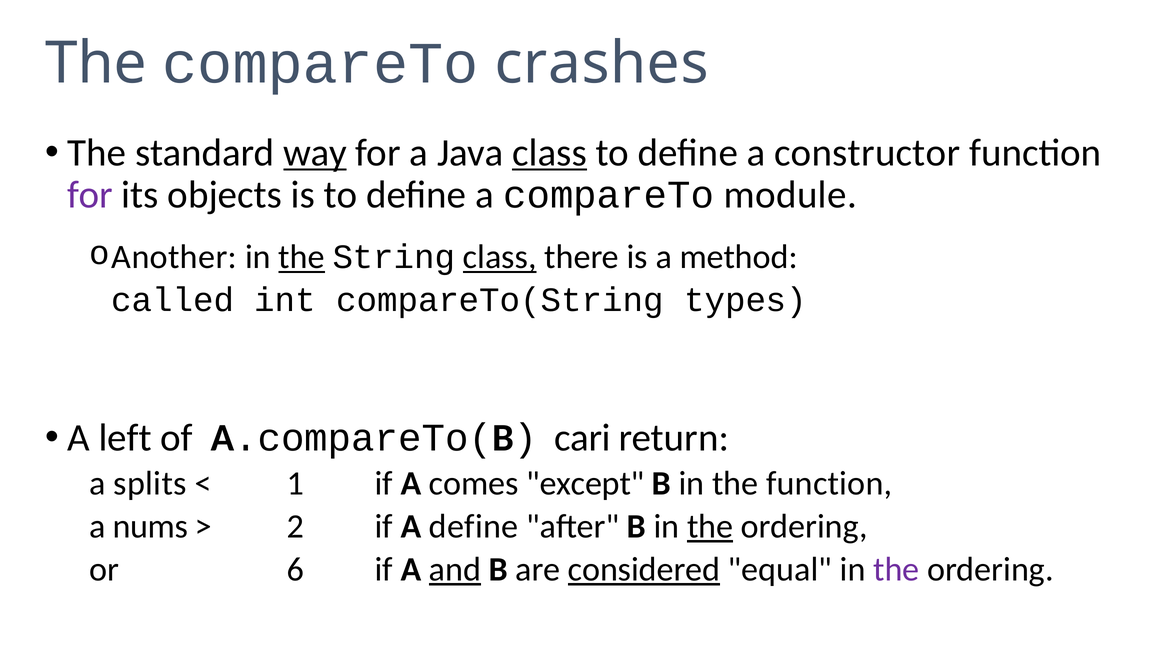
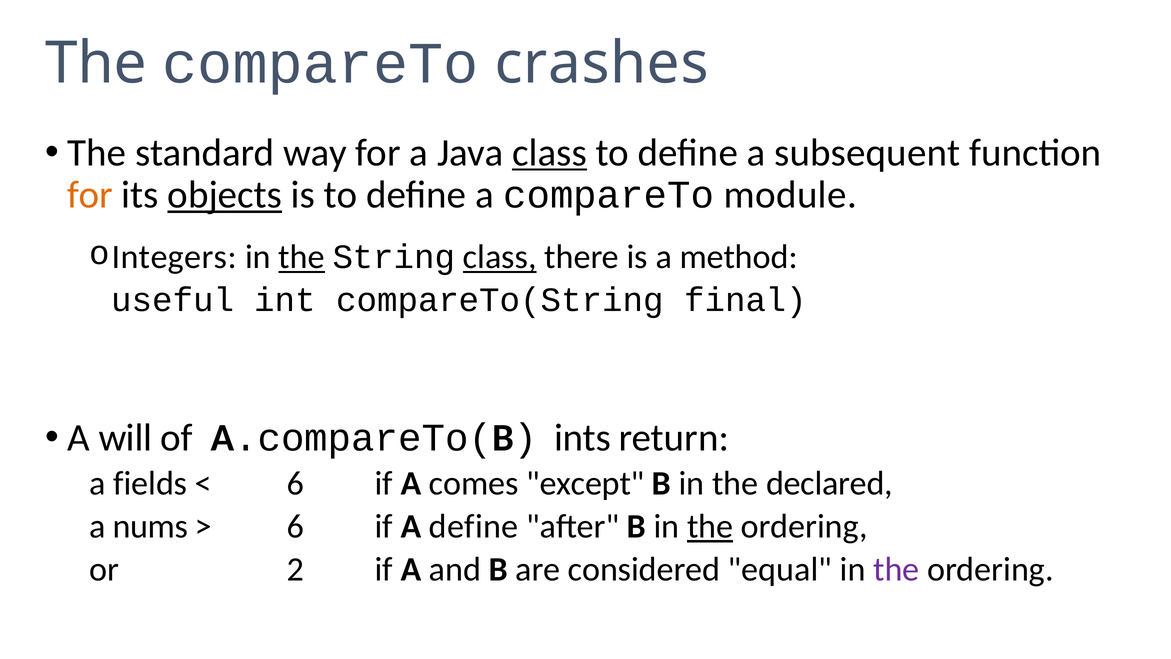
way underline: present -> none
constructor: constructor -> subsequent
for at (90, 195) colour: purple -> orange
objects underline: none -> present
Another: Another -> Integers
called: called -> useful
types: types -> final
left: left -> will
cari: cari -> ints
splits: splits -> fields
1 at (296, 483): 1 -> 6
the function: function -> declared
2 at (296, 526): 2 -> 6
6: 6 -> 2
and underline: present -> none
considered underline: present -> none
